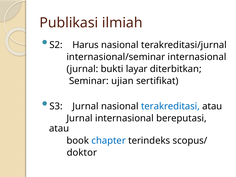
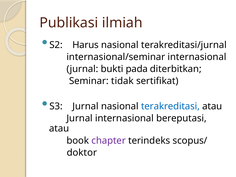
layar: layar -> pada
ujian: ujian -> tidak
chapter colour: blue -> purple
